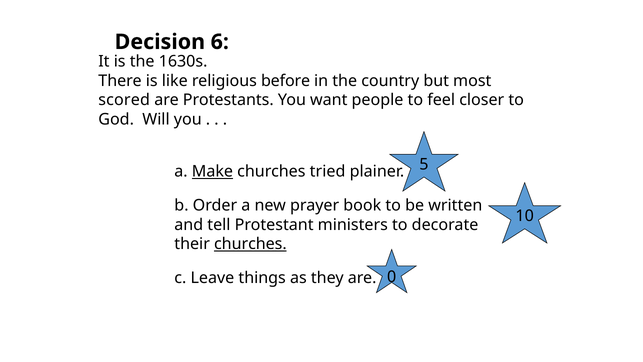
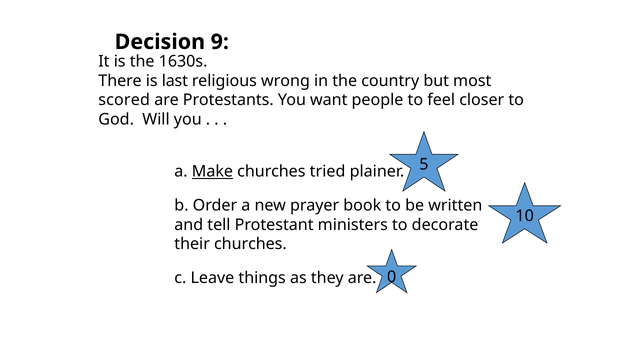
6: 6 -> 9
like: like -> last
before: before -> wrong
churches at (250, 244) underline: present -> none
